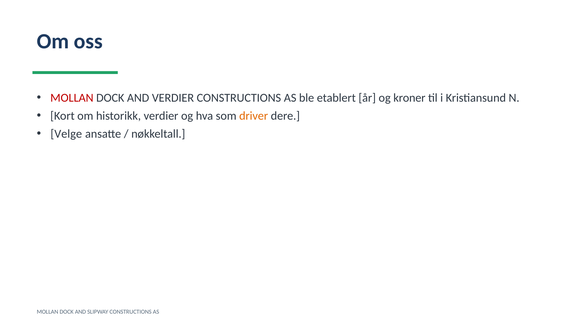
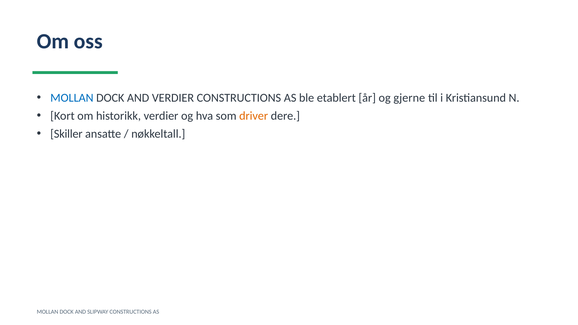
MOLLAN at (72, 98) colour: red -> blue
kroner: kroner -> gjerne
Velge: Velge -> Skiller
